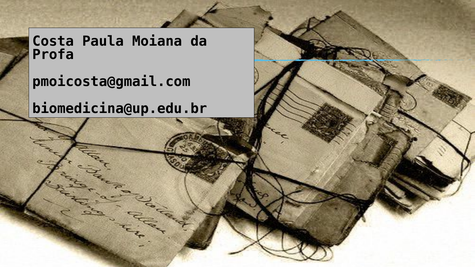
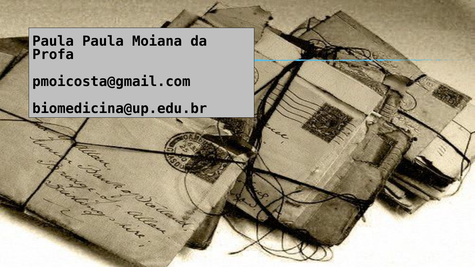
Costa at (53, 41): Costa -> Paula
